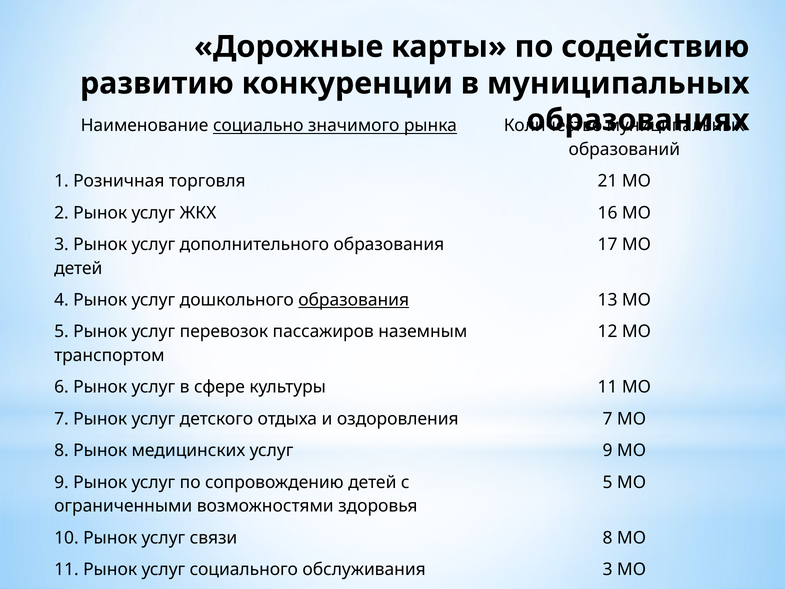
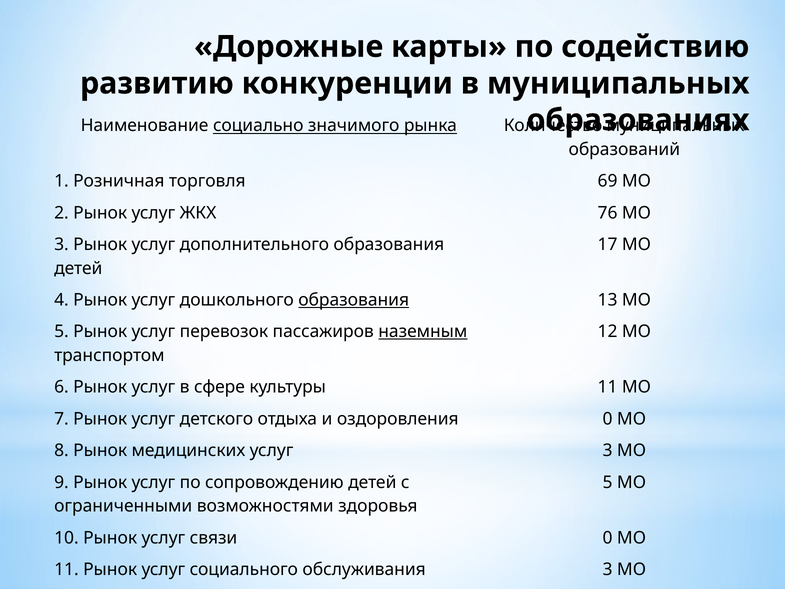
21: 21 -> 69
16: 16 -> 76
наземным underline: none -> present
оздоровления 7: 7 -> 0
услуг 9: 9 -> 3
связи 8: 8 -> 0
